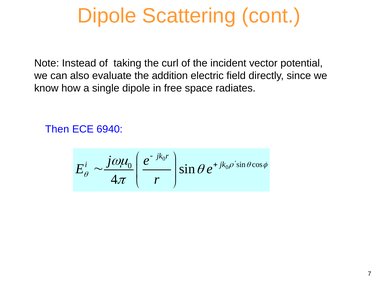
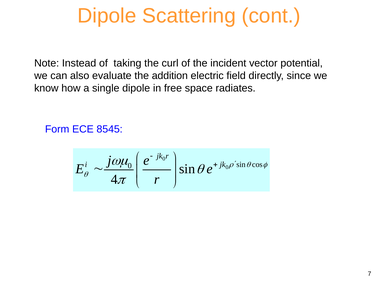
Then: Then -> Form
6940: 6940 -> 8545
